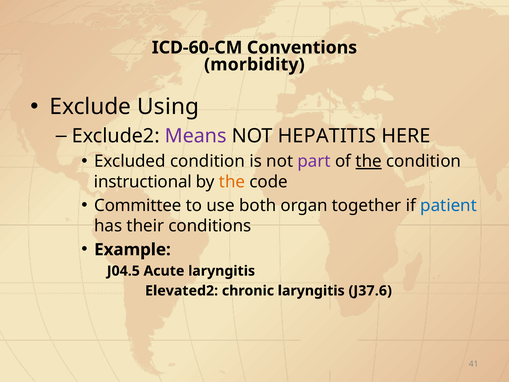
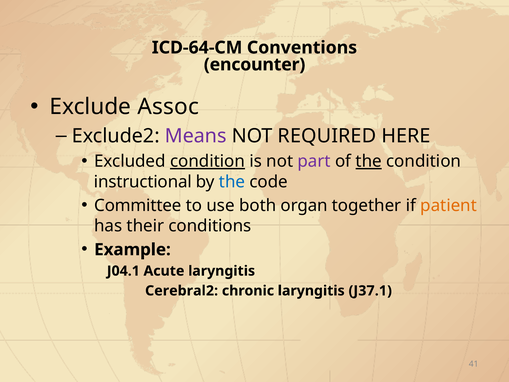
ICD‑60‑CM: ICD‑60‑CM -> ICD‑64‑CM
morbidity: morbidity -> encounter
Using: Using -> Assoc
HEPATITIS: HEPATITIS -> REQUIRED
condition at (208, 161) underline: none -> present
the at (232, 182) colour: orange -> blue
patient colour: blue -> orange
J04.5: J04.5 -> J04.1
Elevated2: Elevated2 -> Cerebral2
J37.6: J37.6 -> J37.1
